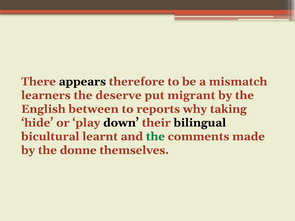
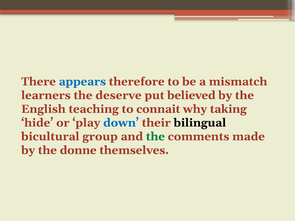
appears colour: black -> blue
migrant: migrant -> believed
between: between -> teaching
reports: reports -> connait
down colour: black -> blue
learnt: learnt -> group
